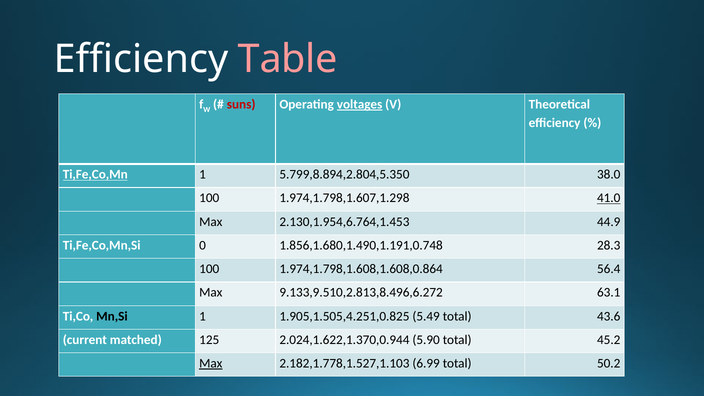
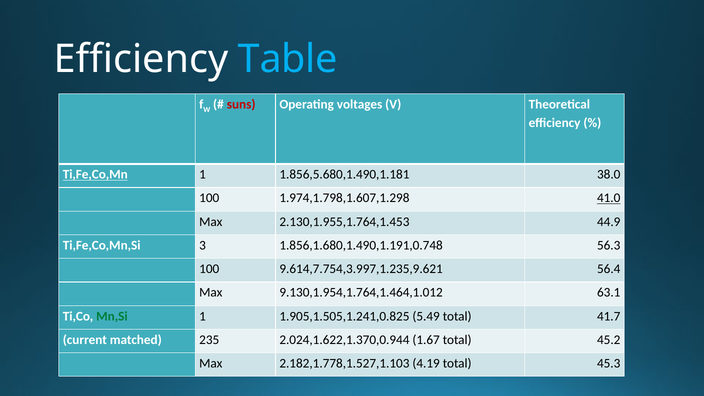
Table colour: pink -> light blue
voltages underline: present -> none
5.799,8.894,2.804,5.350: 5.799,8.894,2.804,5.350 -> 1.856,5.680,1.490,1.181
2.130,1.954,6.764,1.453: 2.130,1.954,6.764,1.453 -> 2.130,1.955,1.764,1.453
0: 0 -> 3
28.3: 28.3 -> 56.3
1.974,1.798,1.608,1.608,0.864: 1.974,1.798,1.608,1.608,0.864 -> 9.614,7.754,3.997,1.235,9.621
9.133,9.510,2.813,8.496,6.272: 9.133,9.510,2.813,8.496,6.272 -> 9.130,1.954,1.764,1.464,1.012
Mn,Si colour: black -> green
1.905,1.505,4.251,0.825: 1.905,1.505,4.251,0.825 -> 1.905,1.505,1.241,0.825
43.6: 43.6 -> 41.7
125: 125 -> 235
5.90: 5.90 -> 1.67
Max at (211, 363) underline: present -> none
6.99: 6.99 -> 4.19
50.2: 50.2 -> 45.3
